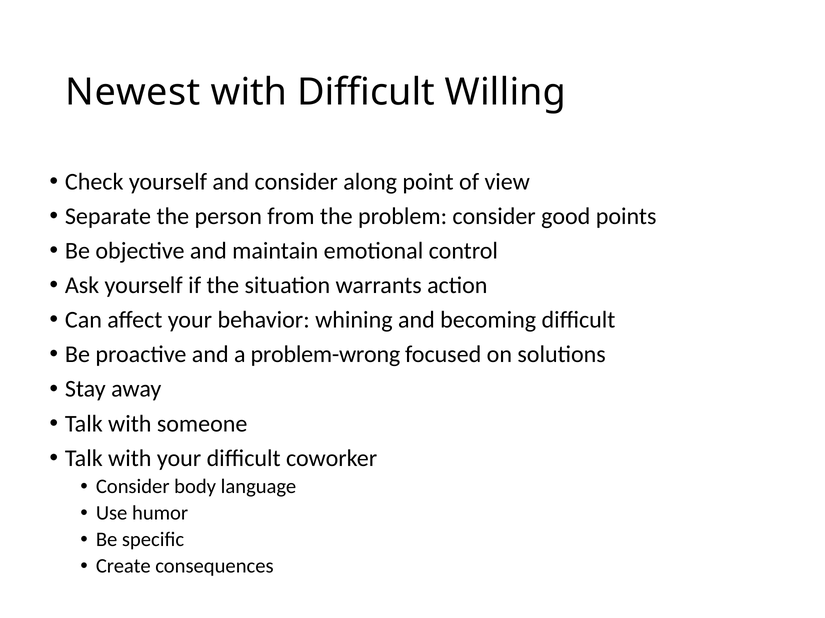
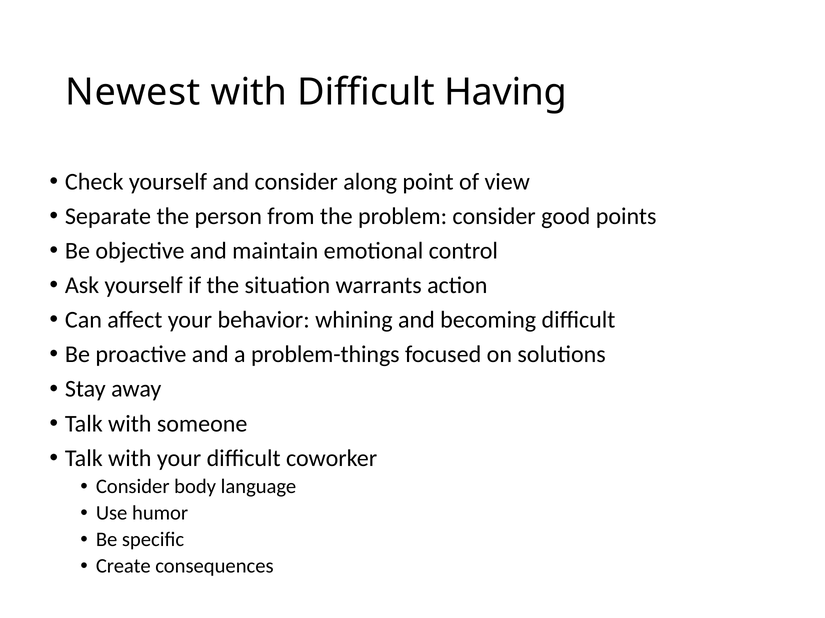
Willing: Willing -> Having
problem-wrong: problem-wrong -> problem-things
